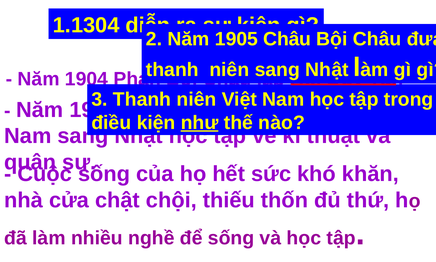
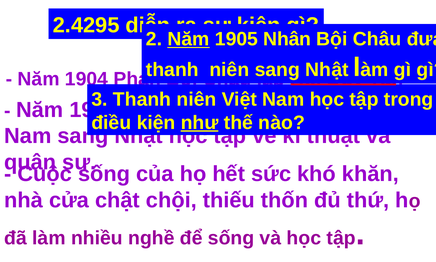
1.1304: 1.1304 -> 2.4295
Năm at (188, 39) underline: none -> present
1905 Châu: Châu -> Nhân
